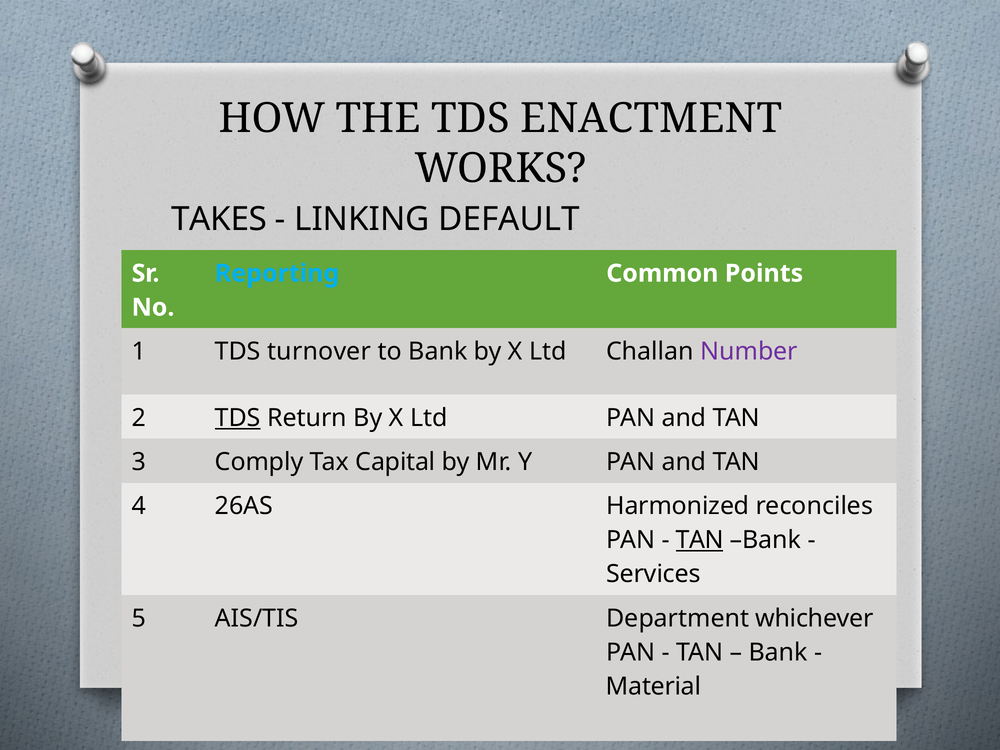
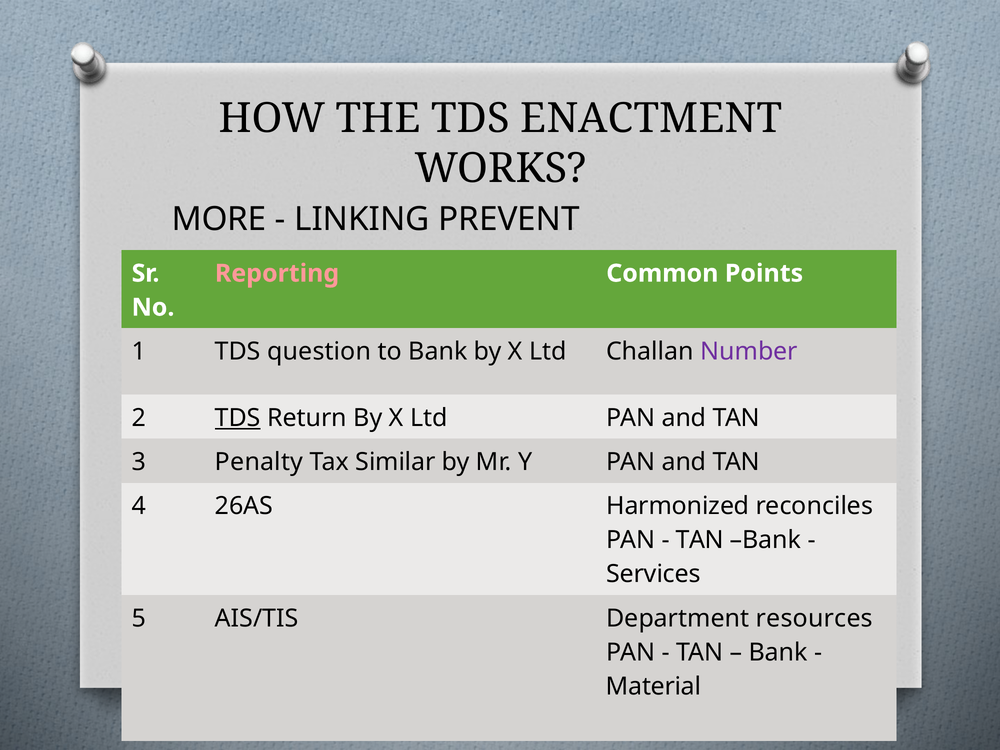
TAKES: TAKES -> MORE
DEFAULT: DEFAULT -> PREVENT
Reporting colour: light blue -> pink
turnover: turnover -> question
Comply: Comply -> Penalty
Capital: Capital -> Similar
TAN at (700, 540) underline: present -> none
whichever: whichever -> resources
